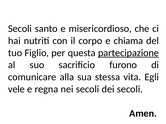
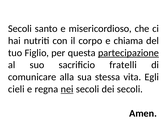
furono: furono -> fratelli
vele: vele -> cieli
nei underline: none -> present
